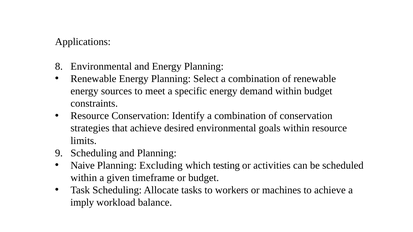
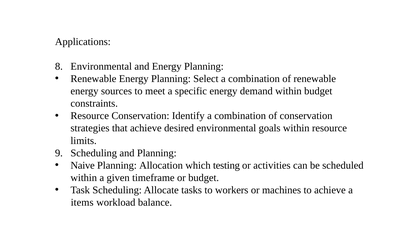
Excluding: Excluding -> Allocation
imply: imply -> items
